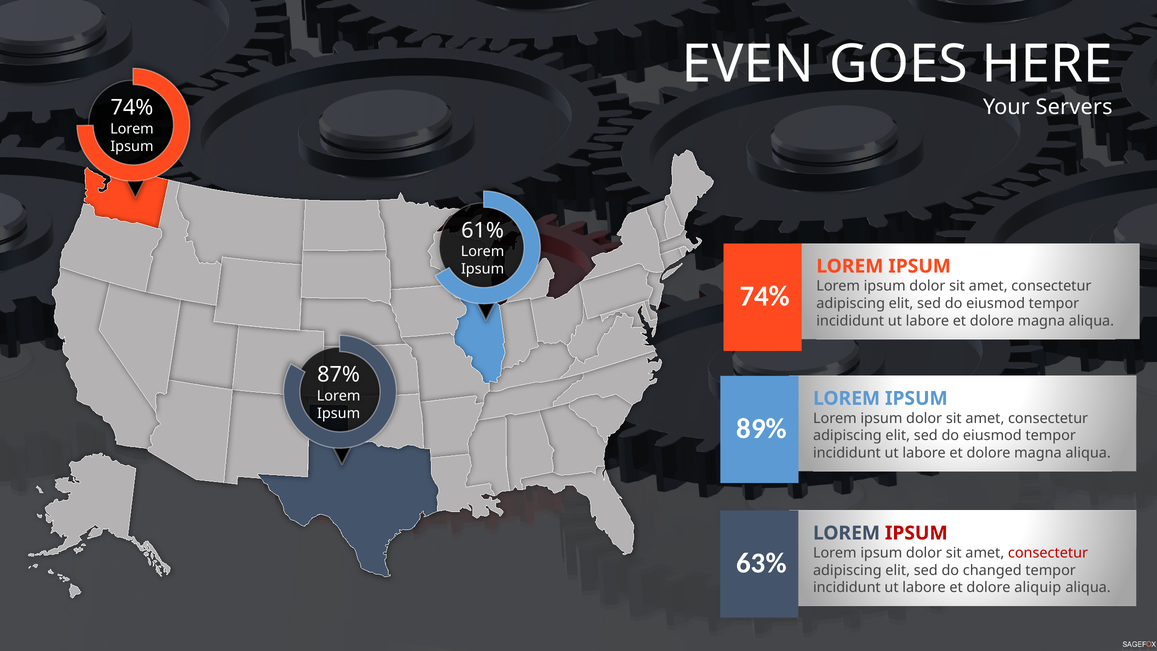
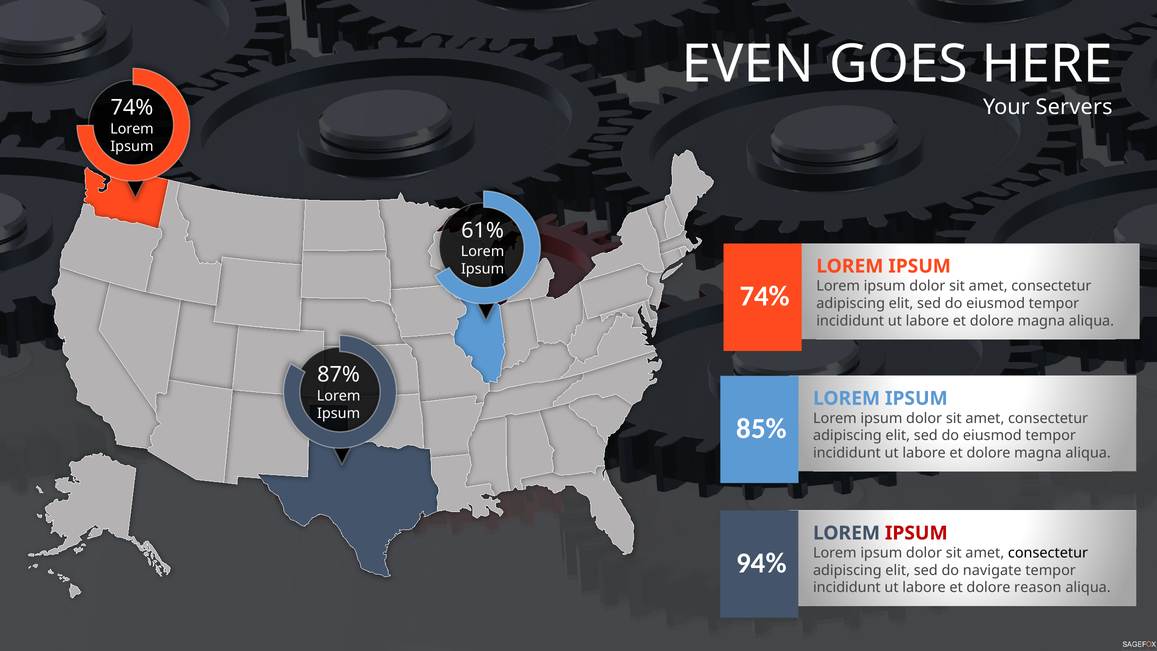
89%: 89% -> 85%
consectetur at (1048, 553) colour: red -> black
63%: 63% -> 94%
changed: changed -> navigate
aliquip: aliquip -> reason
